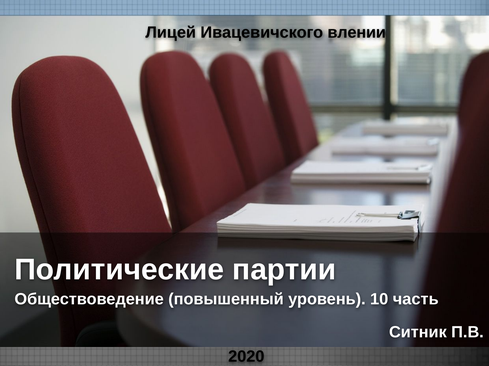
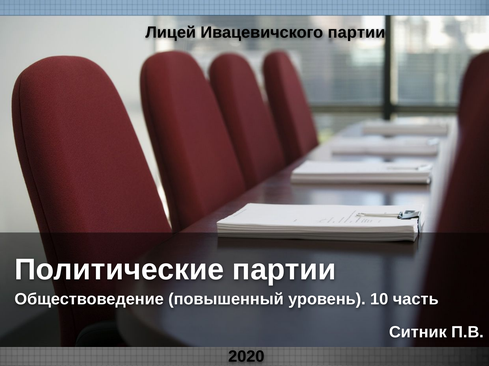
Ивацевичского влении: влении -> партии
